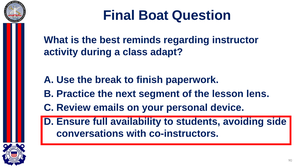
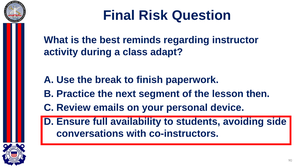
Boat: Boat -> Risk
lens: lens -> then
